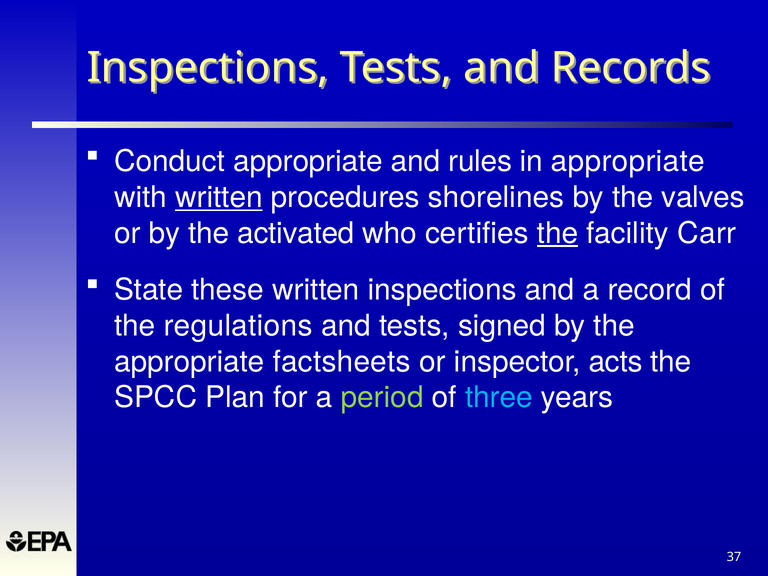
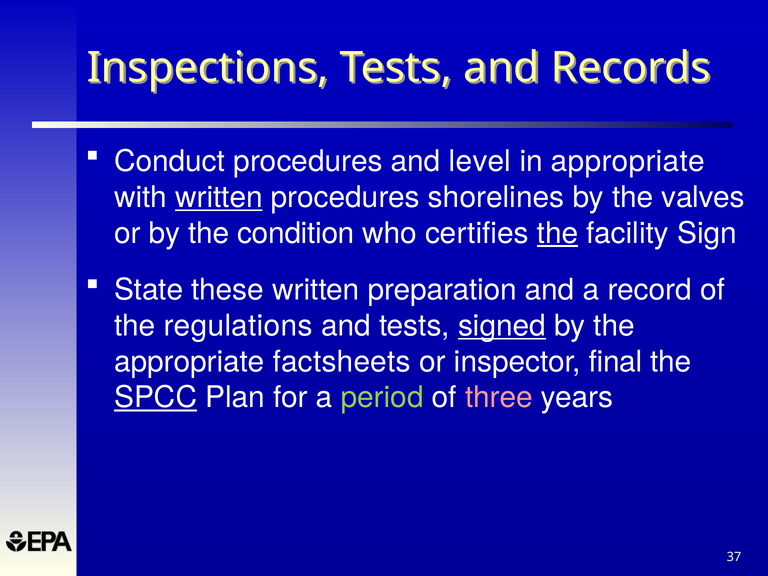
Conduct appropriate: appropriate -> procedures
rules: rules -> level
activated: activated -> condition
Carr: Carr -> Sign
written inspections: inspections -> preparation
signed underline: none -> present
acts: acts -> final
SPCC underline: none -> present
three colour: light blue -> pink
